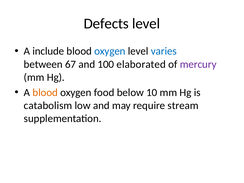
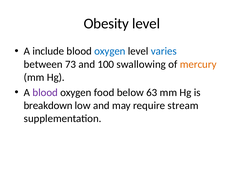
Defects: Defects -> Obesity
67: 67 -> 73
elaborated: elaborated -> swallowing
mercury colour: purple -> orange
blood at (45, 92) colour: orange -> purple
10: 10 -> 63
catabolism: catabolism -> breakdown
